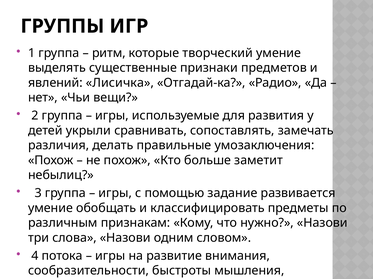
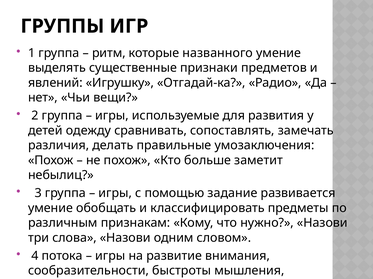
творческий: творческий -> названного
Лисичка: Лисичка -> Игрушку
укрыли: укрыли -> одежду
